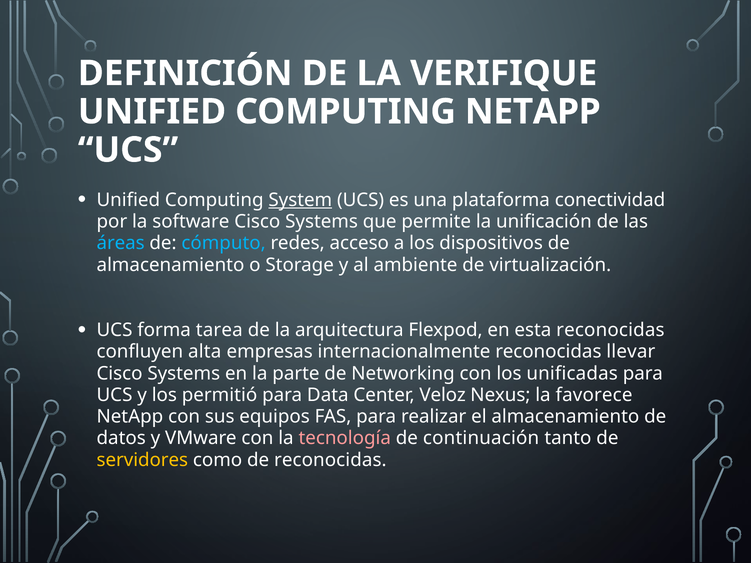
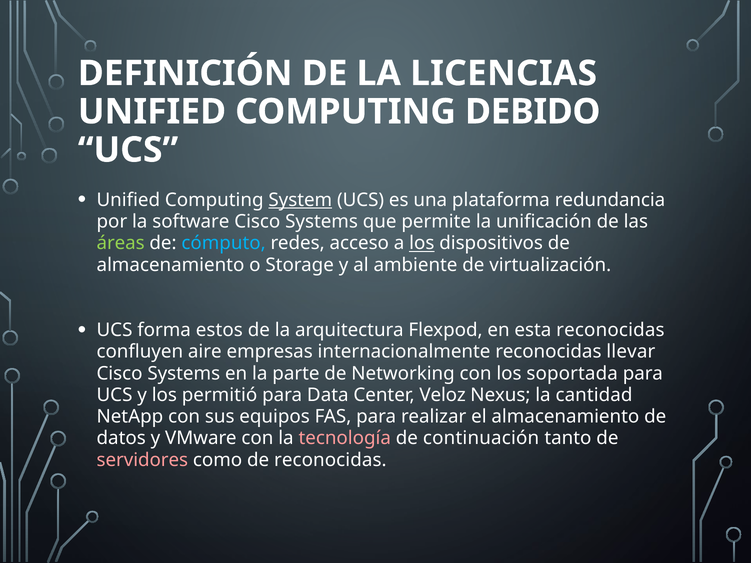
VERIFIQUE: VERIFIQUE -> LICENCIAS
COMPUTING NETAPP: NETAPP -> DEBIDO
conectividad: conectividad -> redundancia
áreas colour: light blue -> light green
los at (422, 243) underline: none -> present
tarea: tarea -> estos
alta: alta -> aire
unificadas: unificadas -> soportada
favorece: favorece -> cantidad
servidores colour: yellow -> pink
